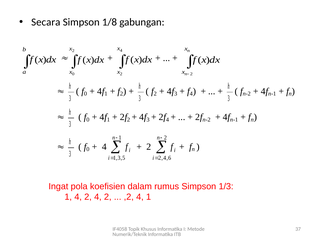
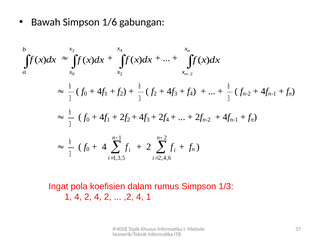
Secara: Secara -> Bawah
1/8: 1/8 -> 1/6
